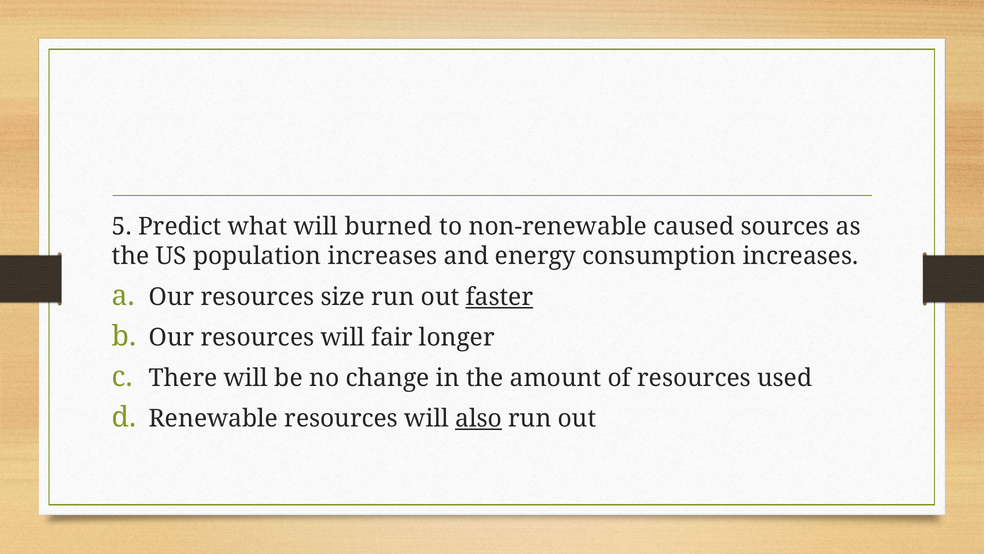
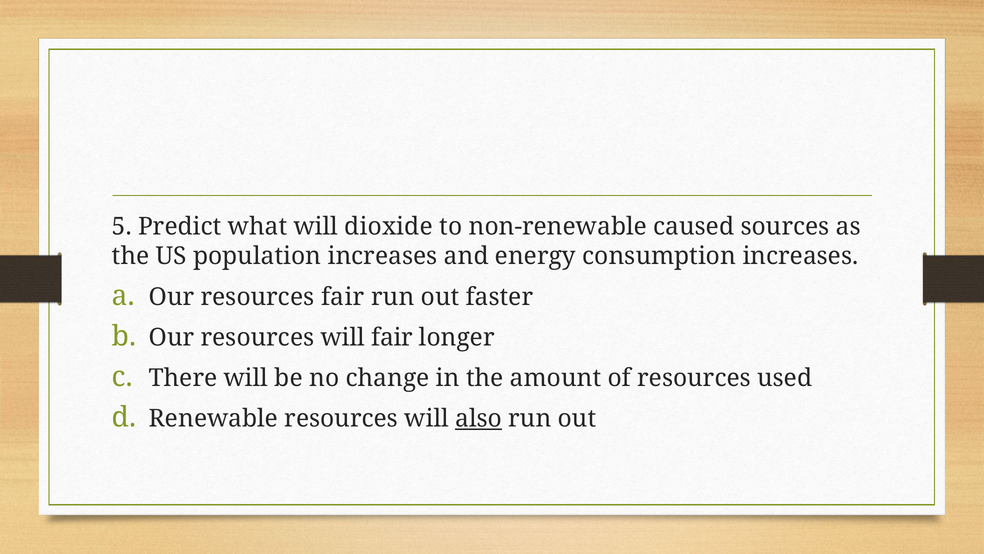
burned: burned -> dioxide
resources size: size -> fair
faster underline: present -> none
